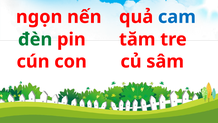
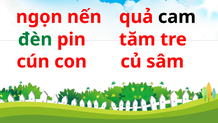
cam colour: blue -> black
